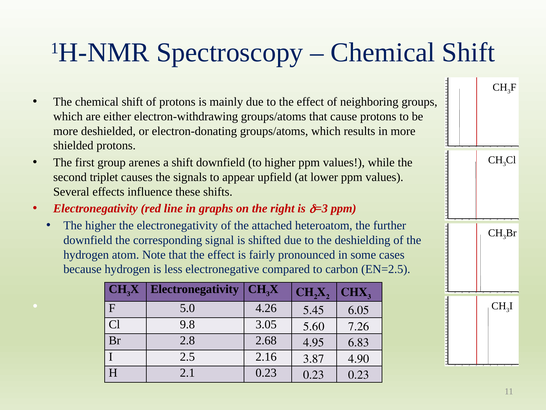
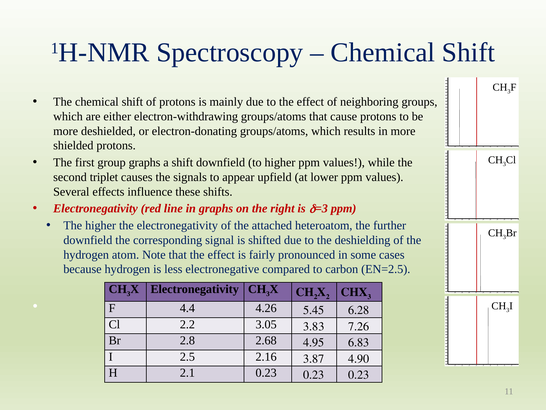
group arenes: arenes -> graphs
5.0: 5.0 -> 4.4
6.05: 6.05 -> 6.28
9.8: 9.8 -> 2.2
5.60: 5.60 -> 3.83
